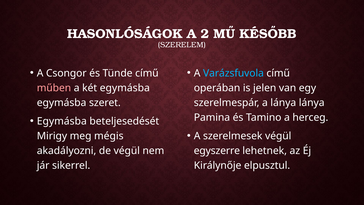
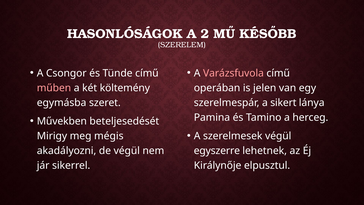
Varázsfuvola colour: light blue -> pink
két egymásba: egymásba -> költemény
a lánya: lánya -> sikert
Egymásba at (62, 121): Egymásba -> Művekben
